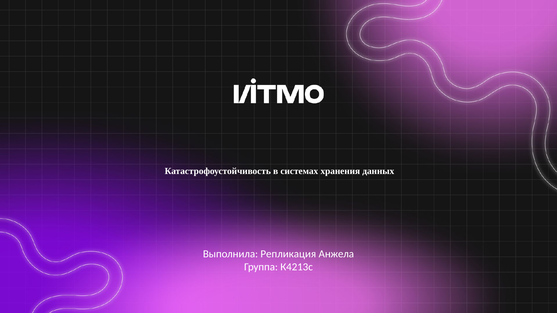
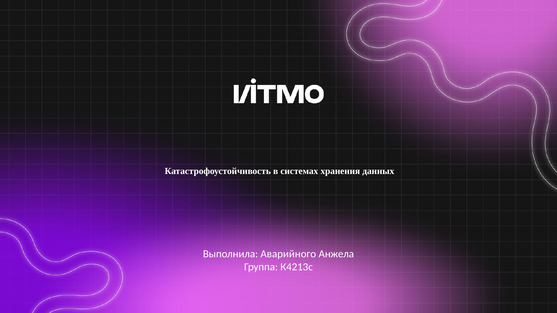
Репликация: Репликация -> Аварийного
